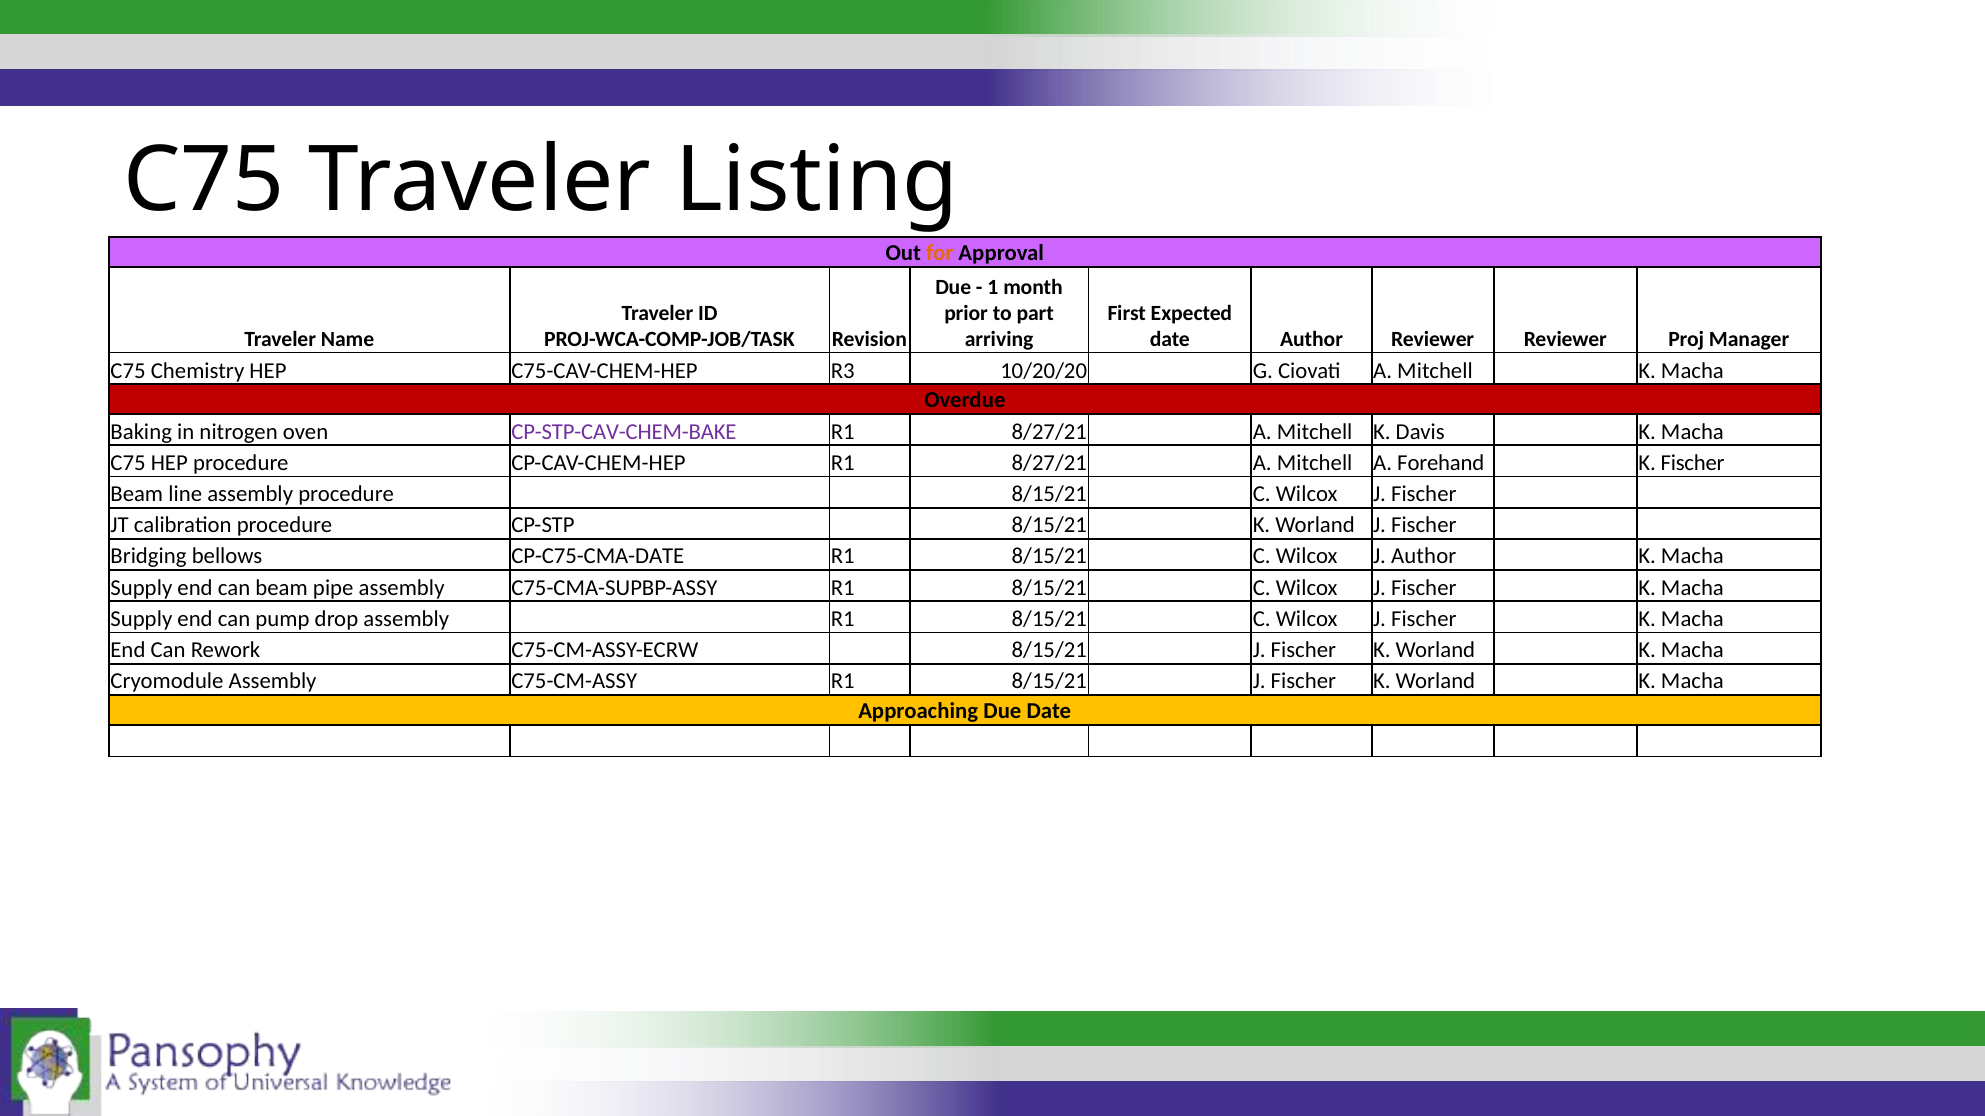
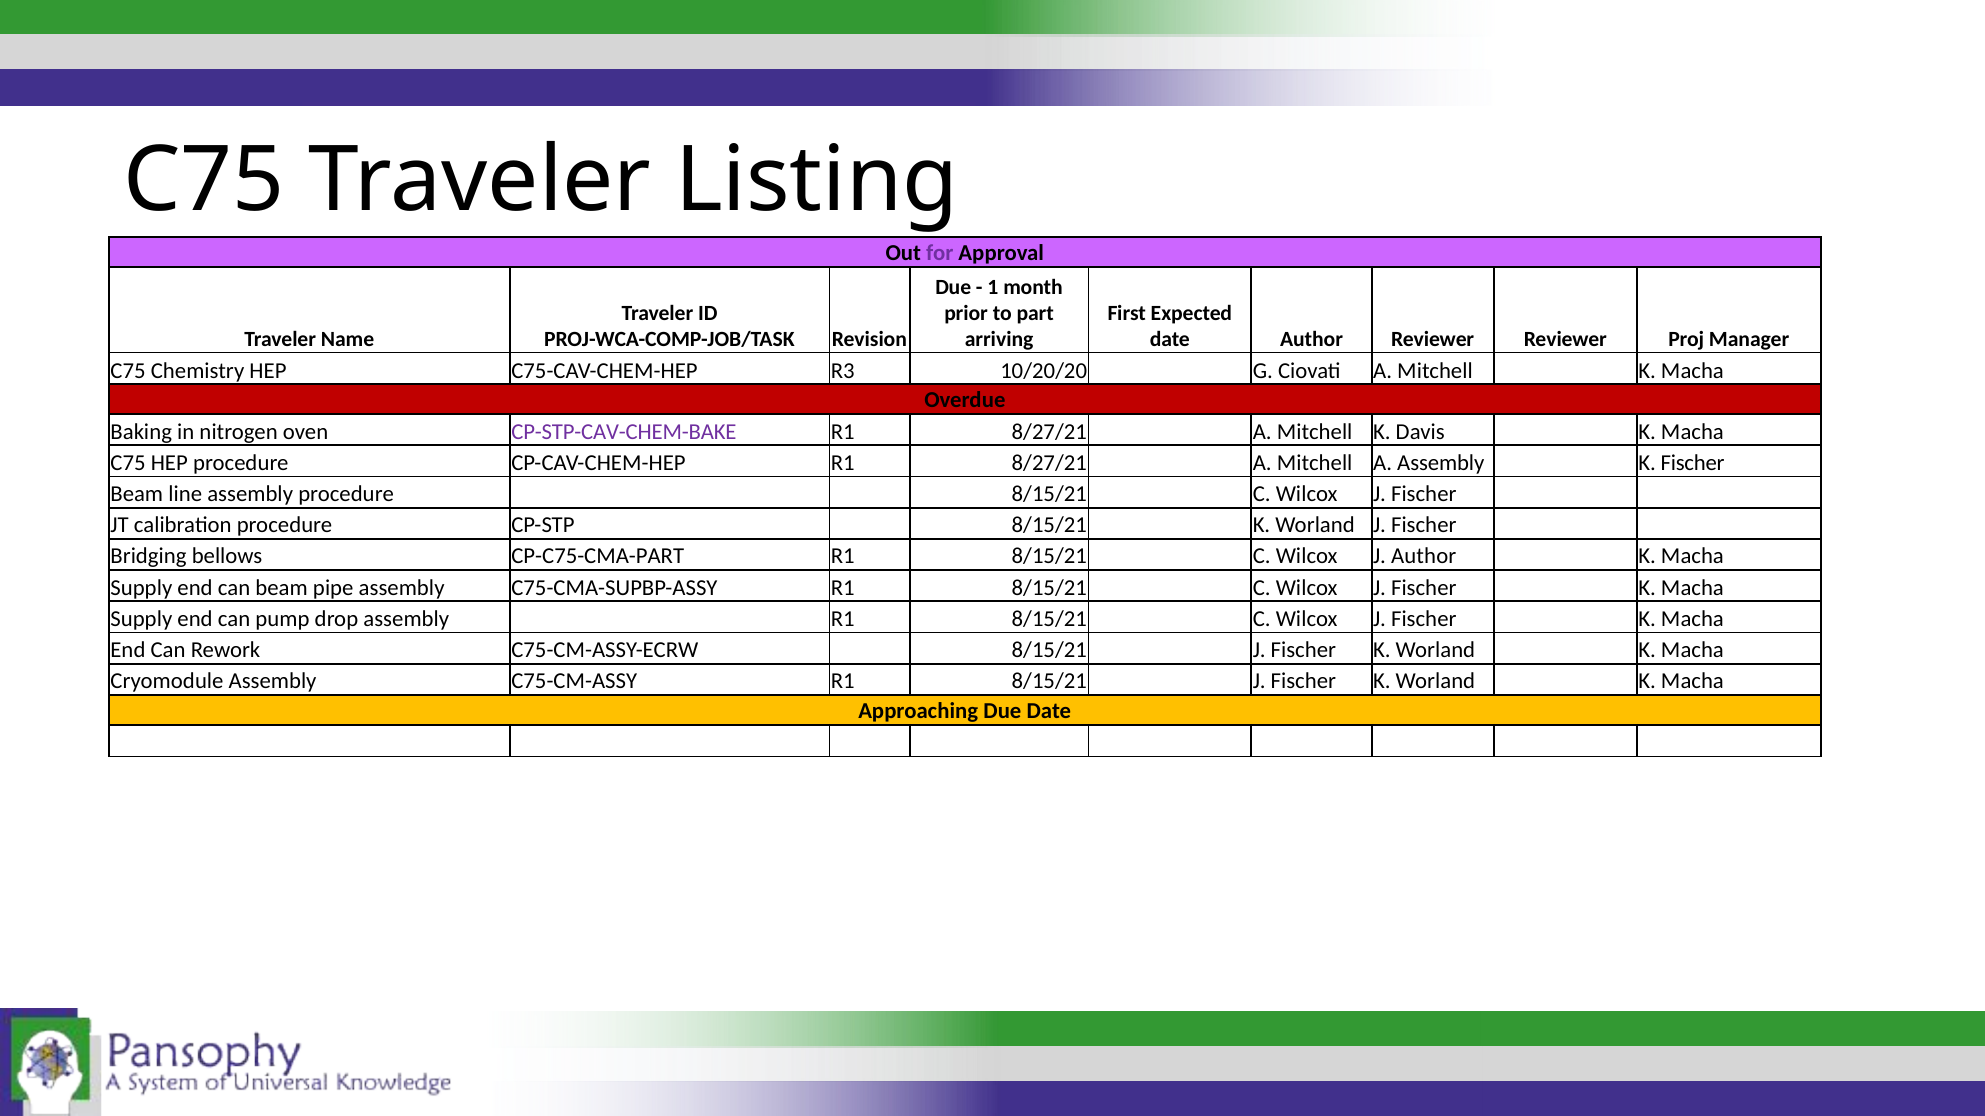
for colour: orange -> purple
A Forehand: Forehand -> Assembly
CP-C75-CMA-DATE: CP-C75-CMA-DATE -> CP-C75-CMA-PART
